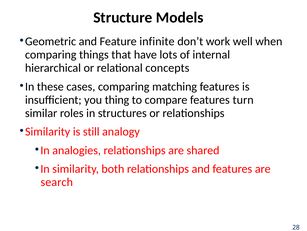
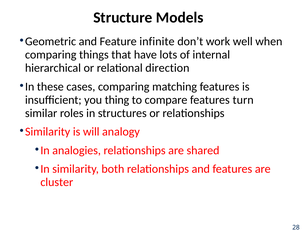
concepts: concepts -> direction
still: still -> will
search: search -> cluster
